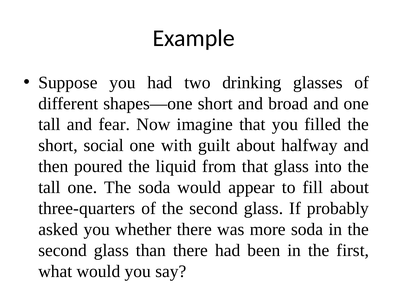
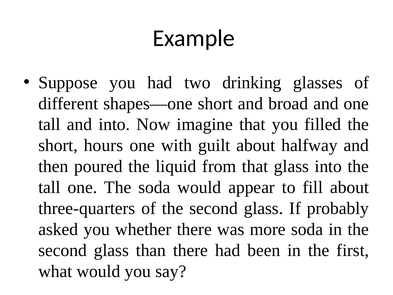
and fear: fear -> into
social: social -> hours
